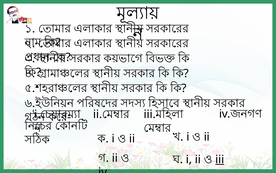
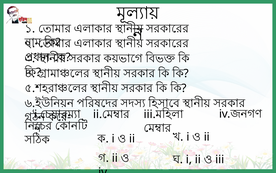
iii at (220, 159) underline: present -> none
